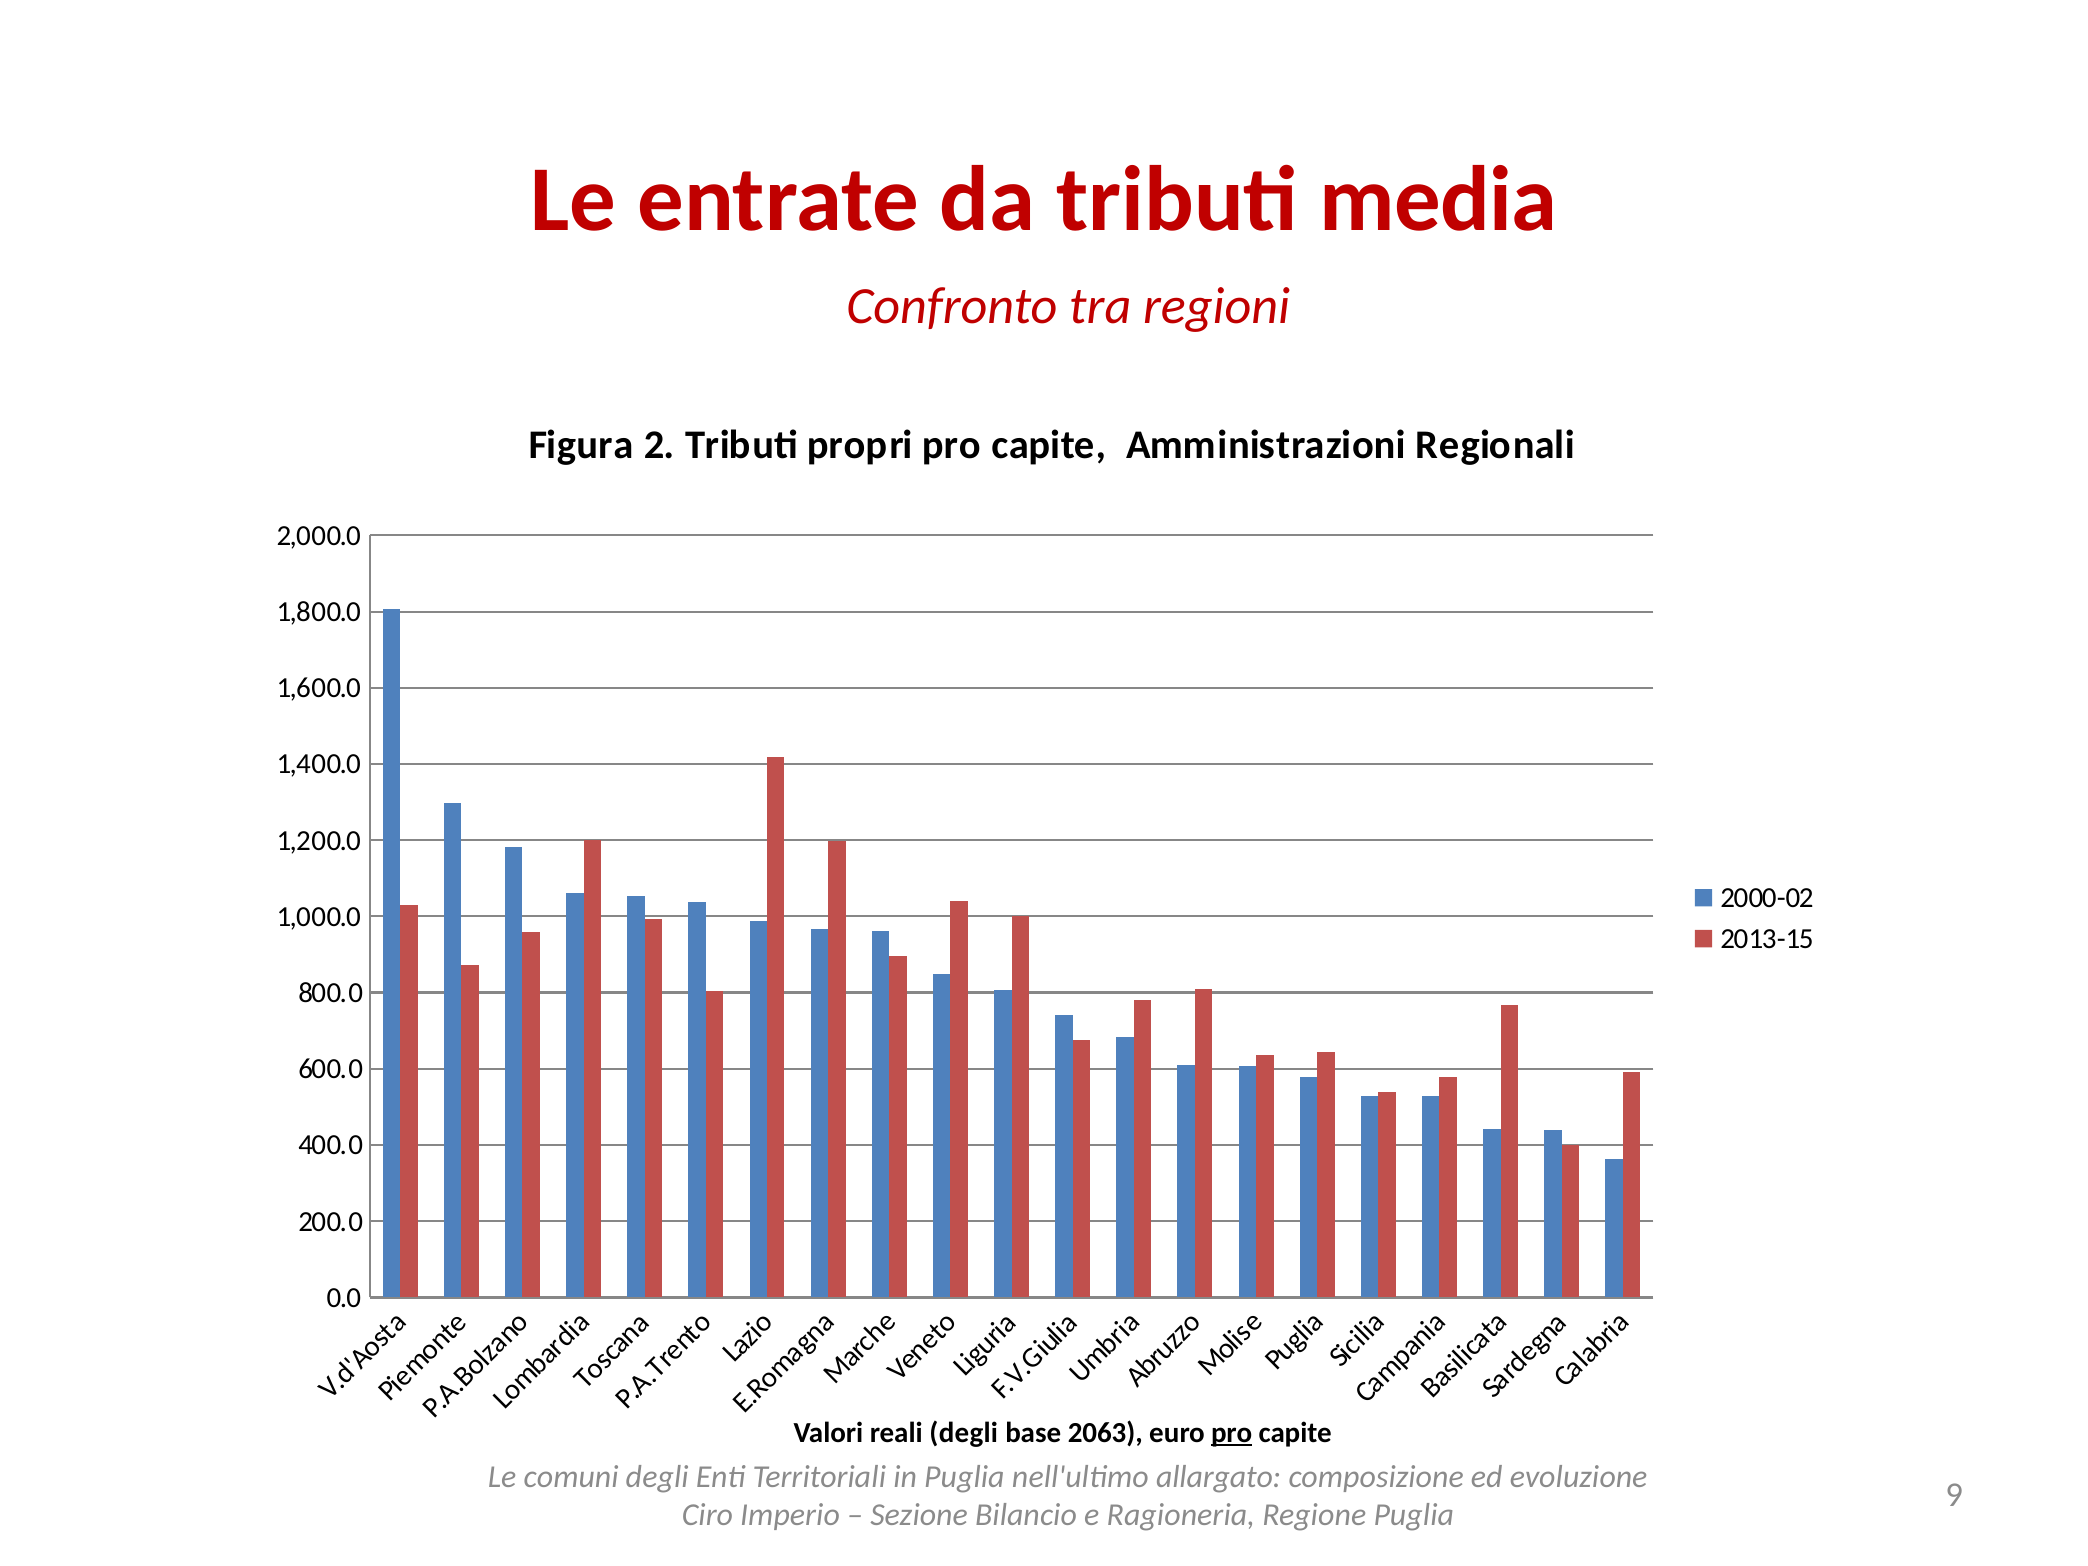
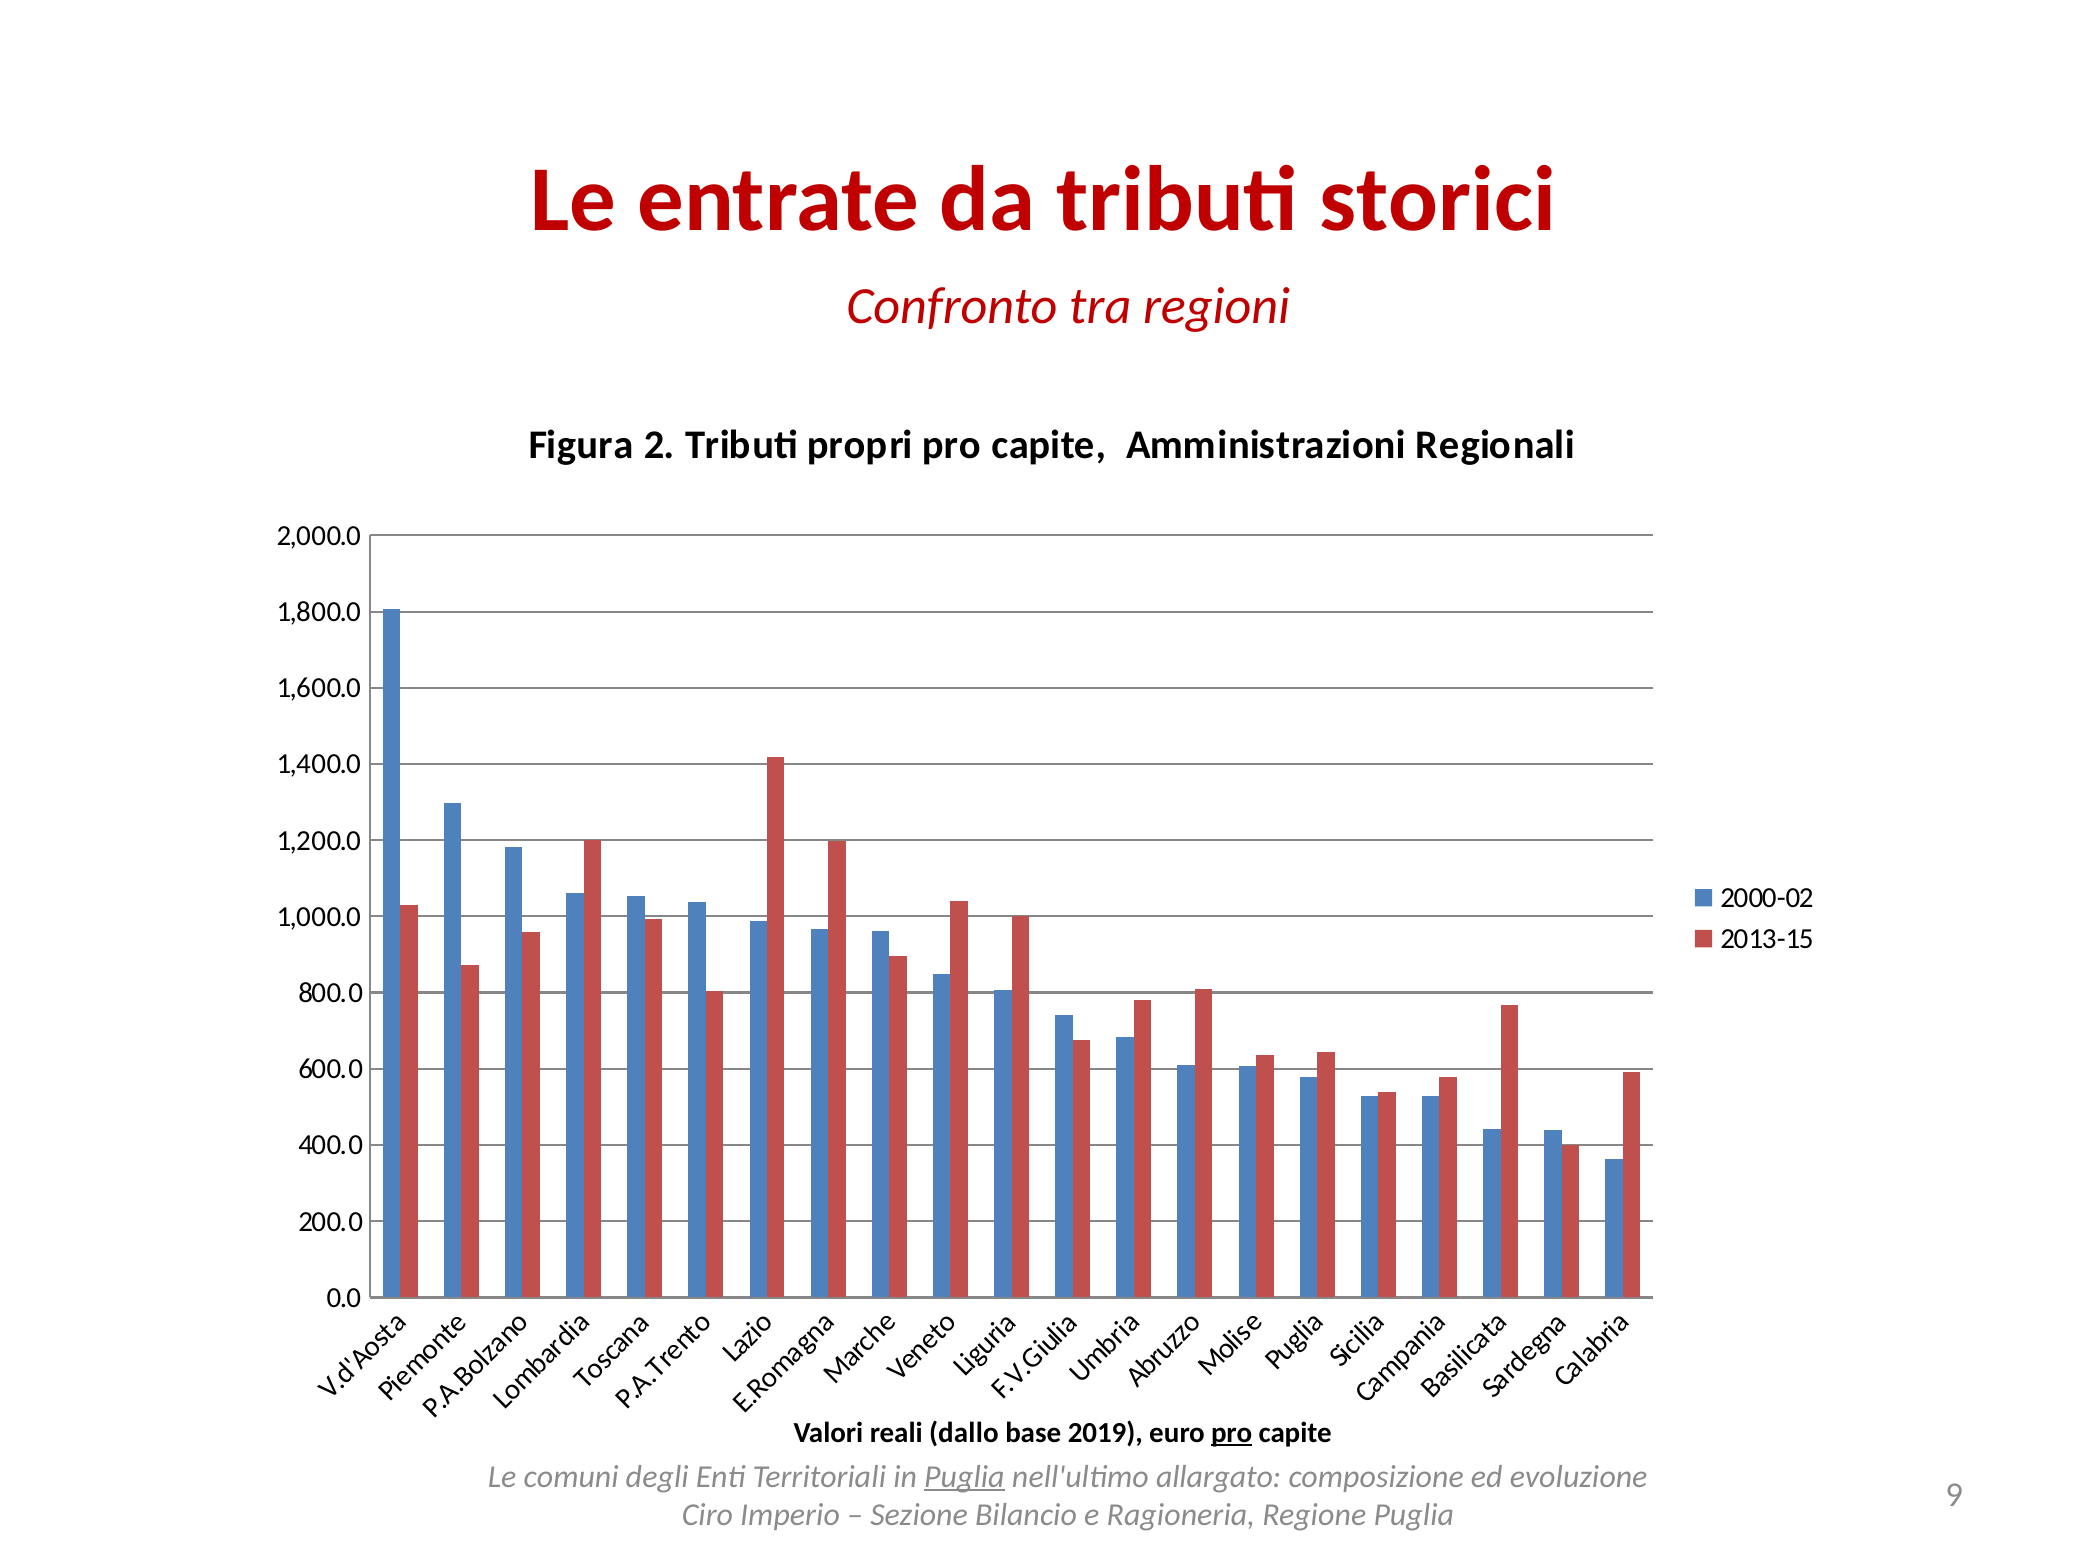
media: media -> storici
reali degli: degli -> dallo
2063: 2063 -> 2019
Puglia at (964, 1476) underline: none -> present
